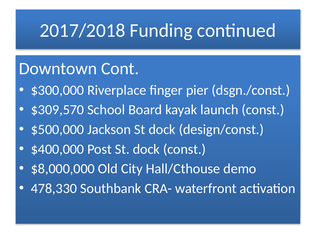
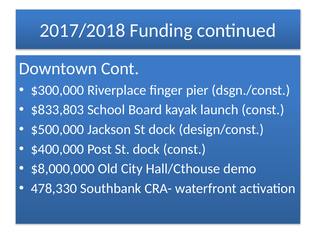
$309,570: $309,570 -> $833,803
